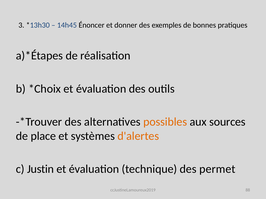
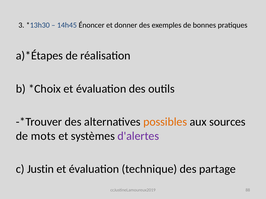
place: place -> mots
d'alertes colour: orange -> purple
permet: permet -> partage
